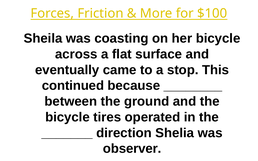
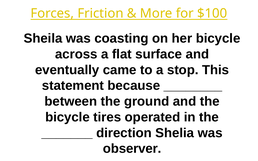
continued: continued -> statement
